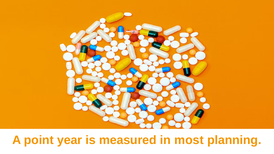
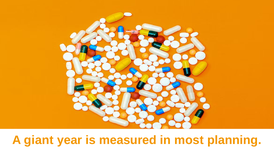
point: point -> giant
